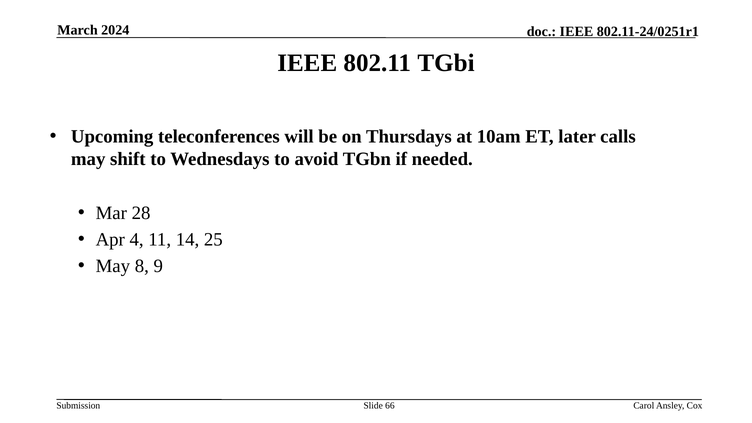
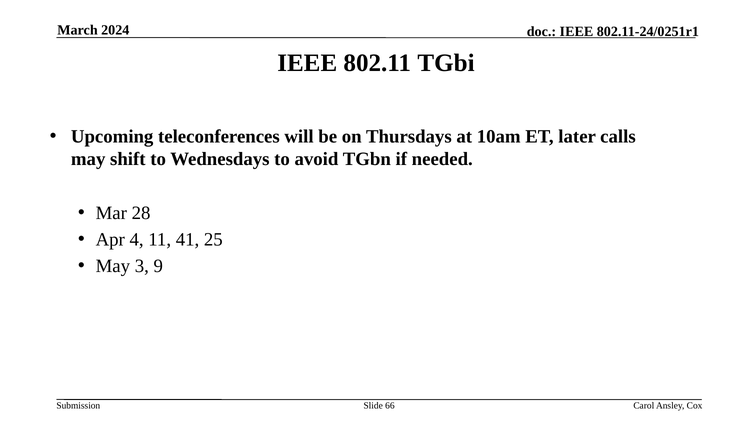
14: 14 -> 41
8: 8 -> 3
